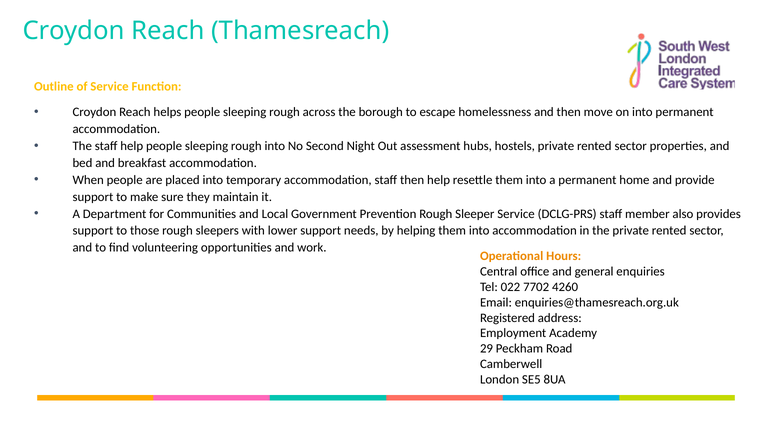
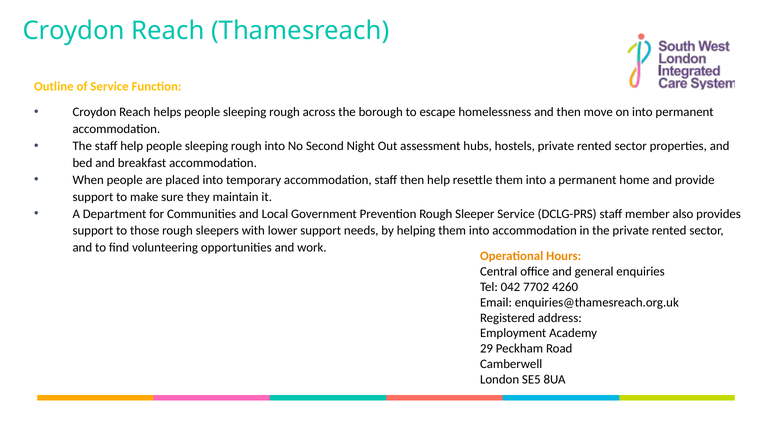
022: 022 -> 042
